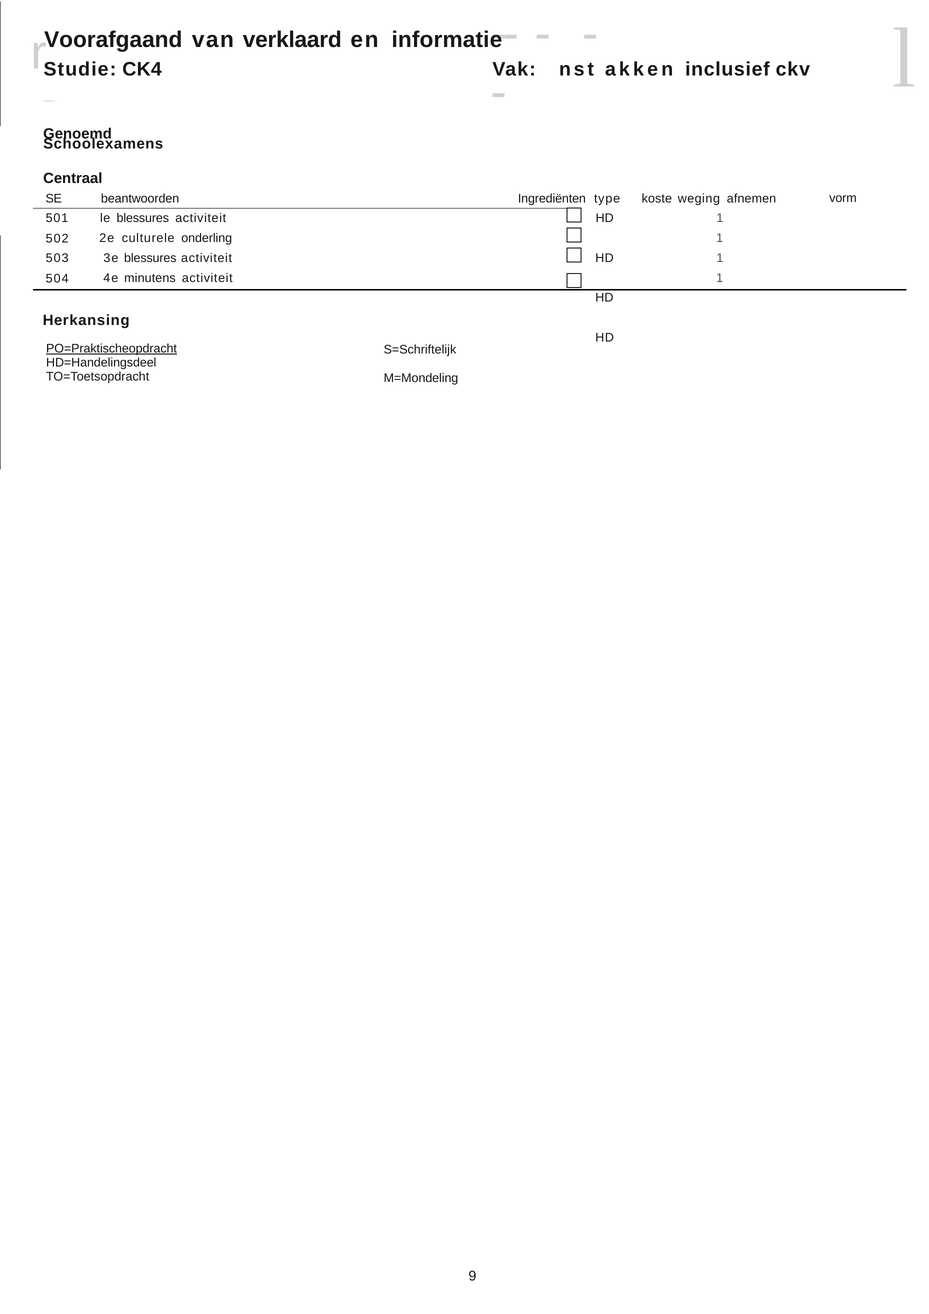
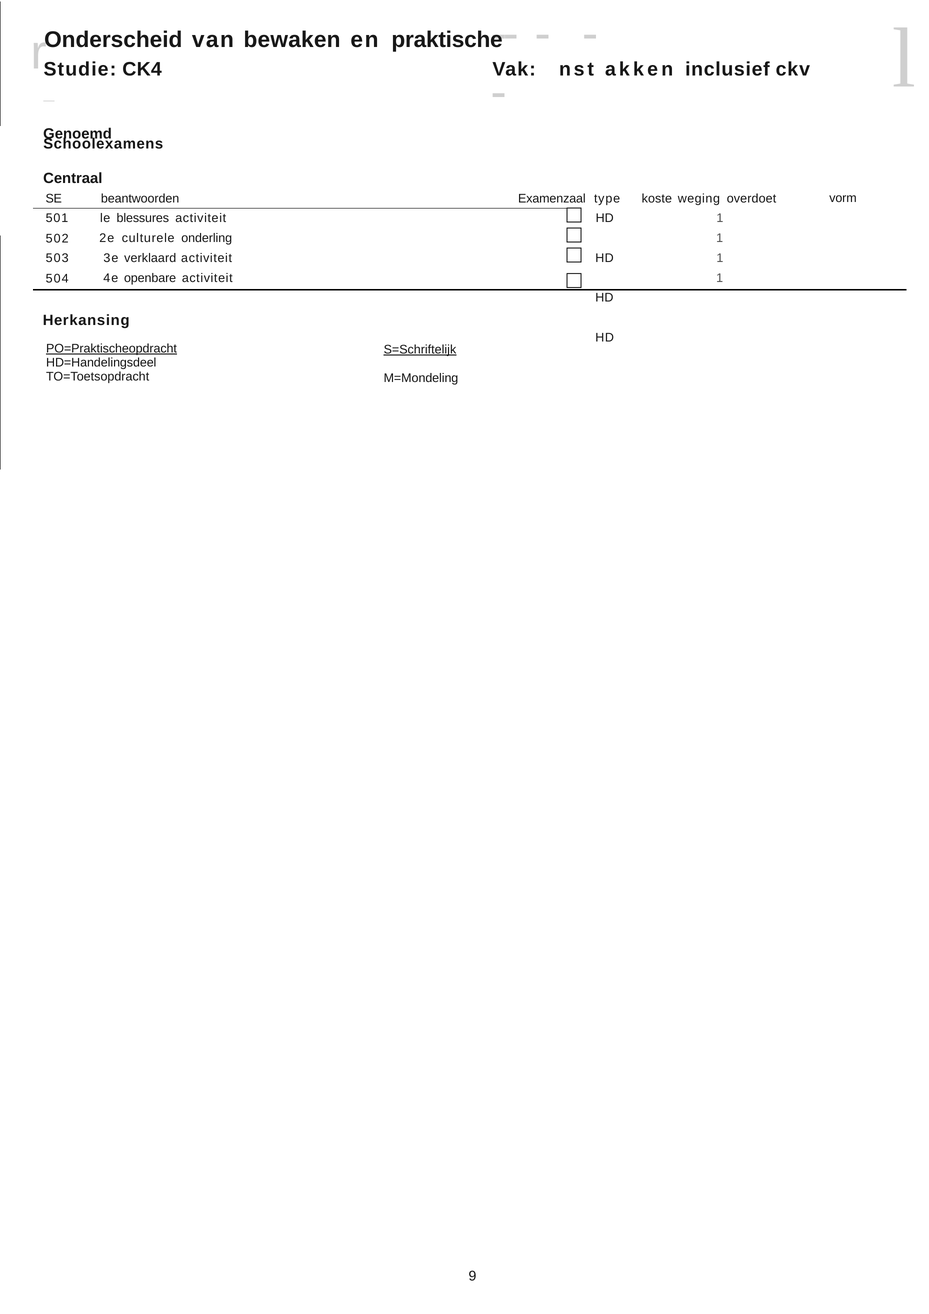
Voorafgaand: Voorafgaand -> Onderscheid
verklaard: verklaard -> bewaken
informatie: informatie -> praktische
Ingrediënten: Ingrediënten -> Examenzaal
afnemen: afnemen -> overdoet
3e blessures: blessures -> verklaard
minutens: minutens -> openbare
S=Schriftelijk underline: none -> present
